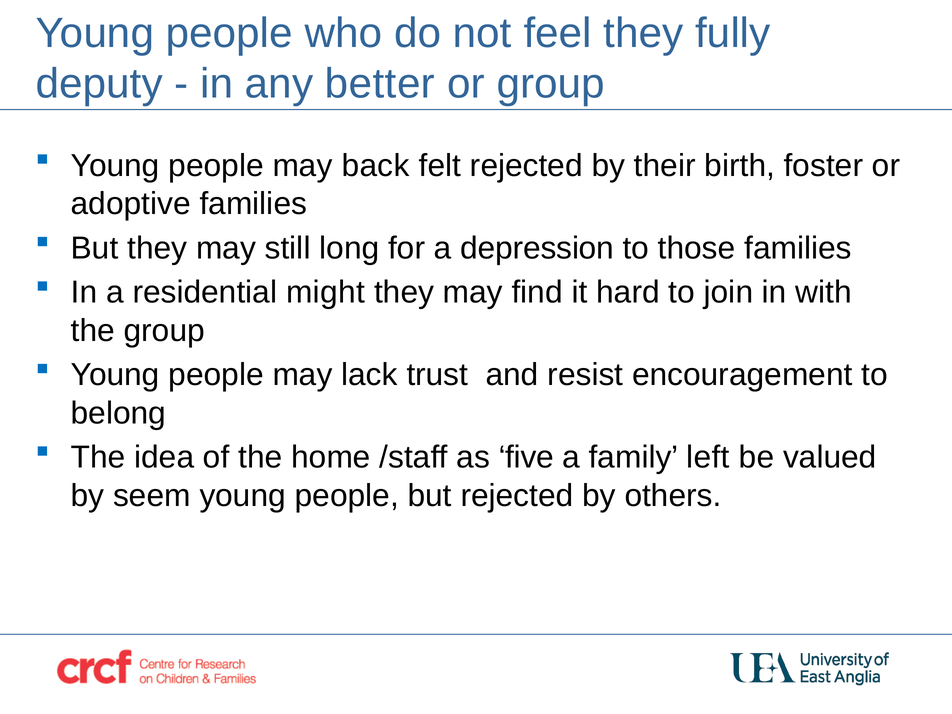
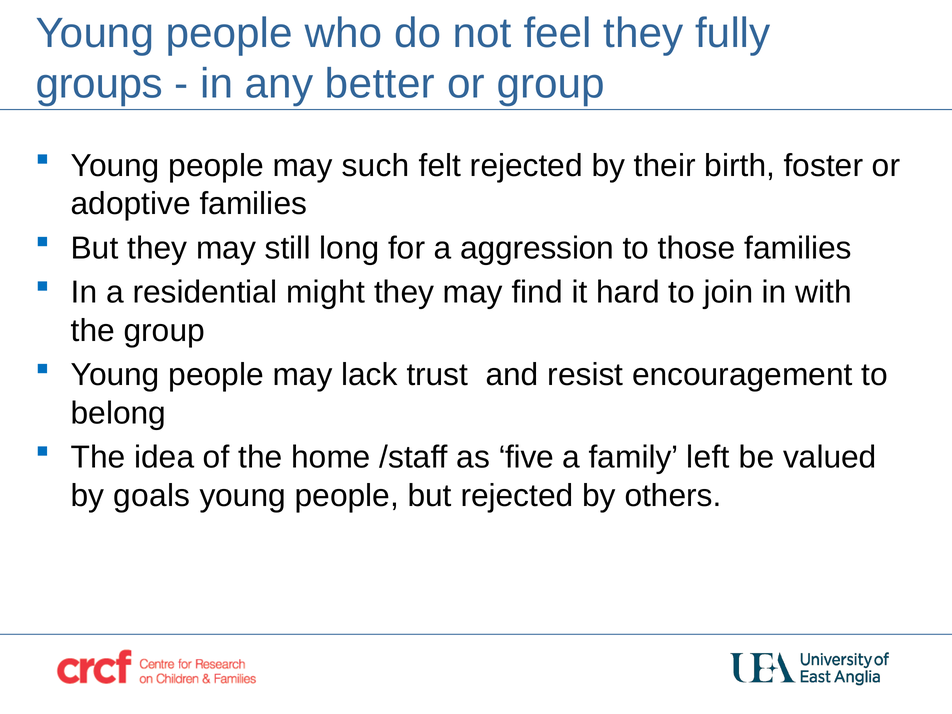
deputy: deputy -> groups
back: back -> such
depression: depression -> aggression
seem: seem -> goals
